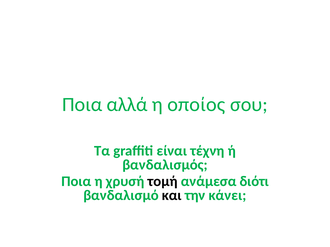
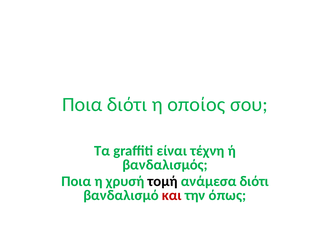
Ποια αλλά: αλλά -> διότι
και colour: black -> red
κάνει: κάνει -> όπως
